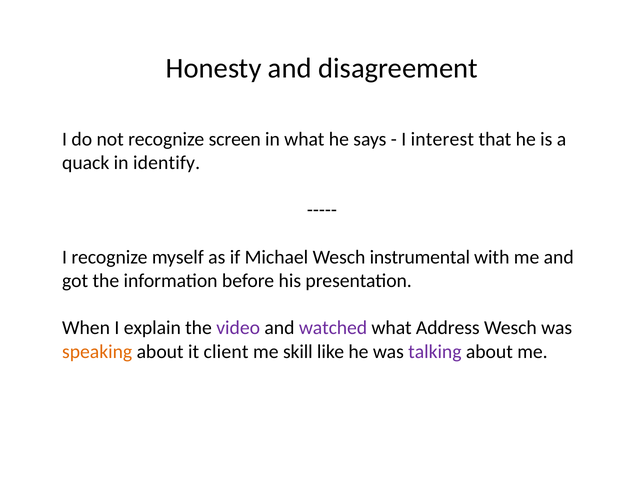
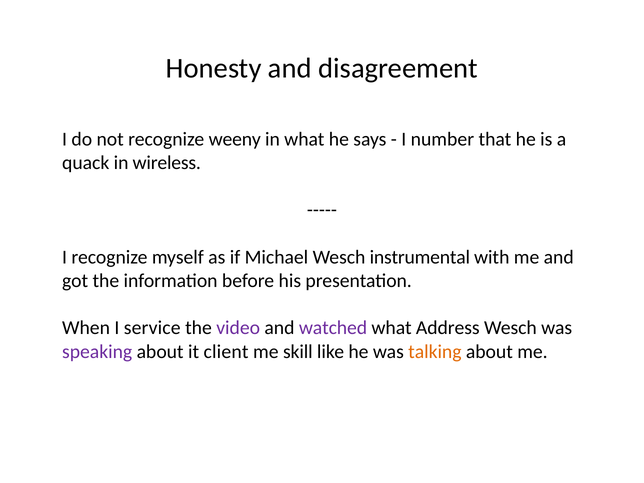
screen: screen -> weeny
interest: interest -> number
identify: identify -> wireless
explain: explain -> service
speaking colour: orange -> purple
talking colour: purple -> orange
